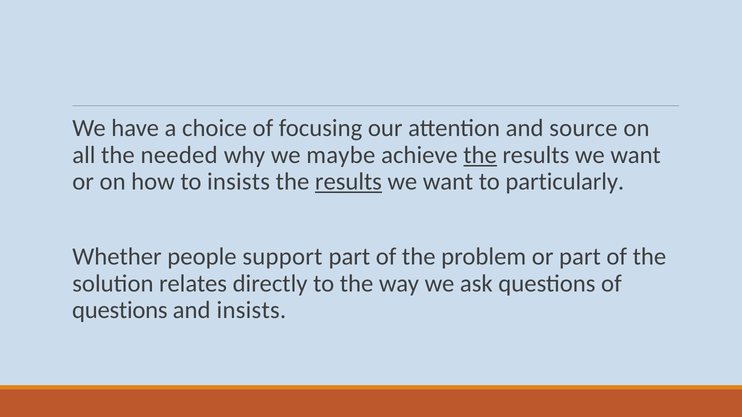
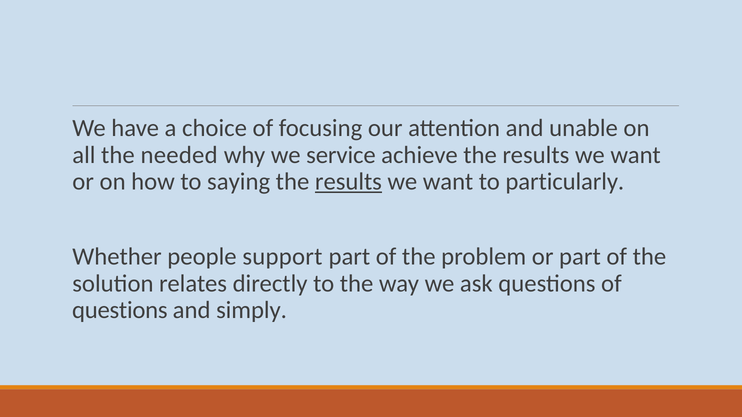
source: source -> unable
maybe: maybe -> service
the at (480, 155) underline: present -> none
to insists: insists -> saying
and insists: insists -> simply
